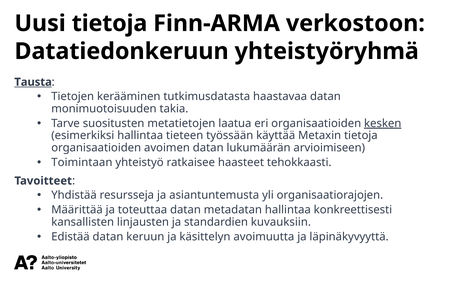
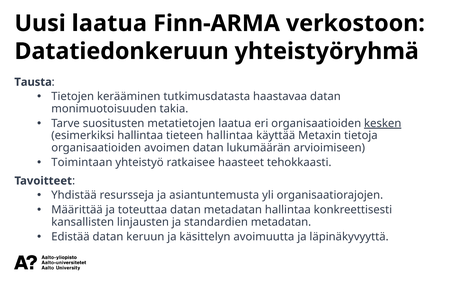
Uusi tietoja: tietoja -> laatua
Tausta underline: present -> none
tieteen työssään: työssään -> hallintaa
standardien kuvauksiin: kuvauksiin -> metadatan
